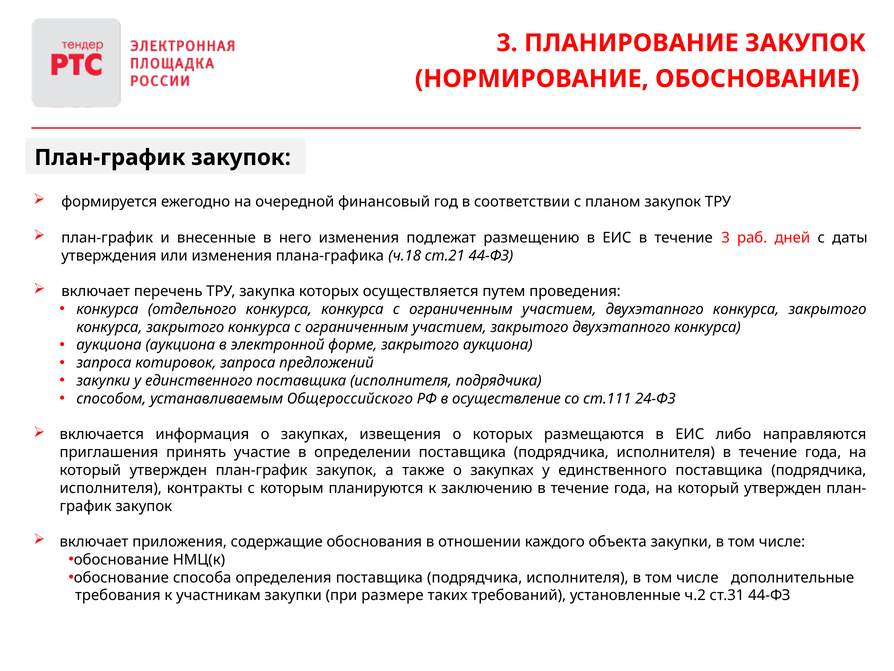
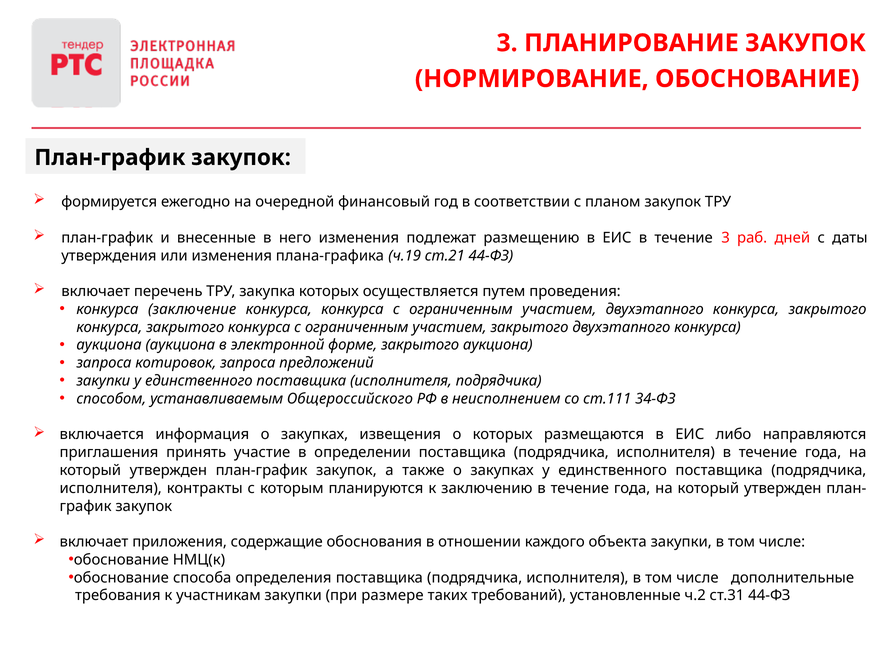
ч.18: ч.18 -> ч.19
отдельного: отдельного -> заключение
осуществление: осуществление -> неисполнением
24-ФЗ: 24-ФЗ -> 34-ФЗ
